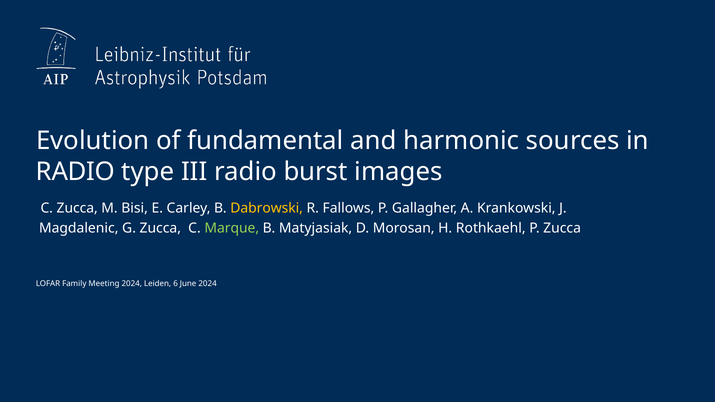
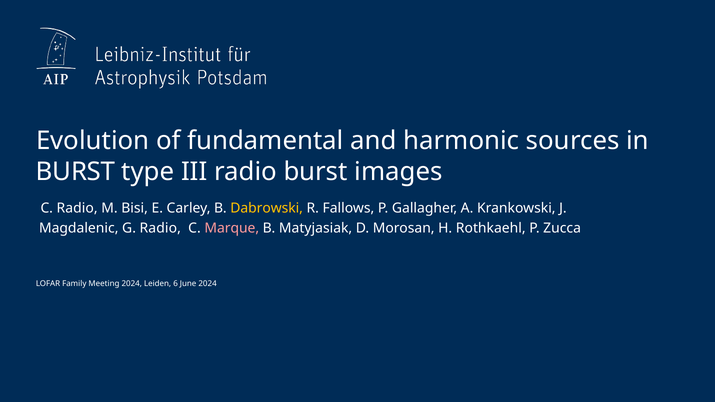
RADIO at (75, 172): RADIO -> BURST
C Zucca: Zucca -> Radio
G Zucca: Zucca -> Radio
Marque colour: light green -> pink
